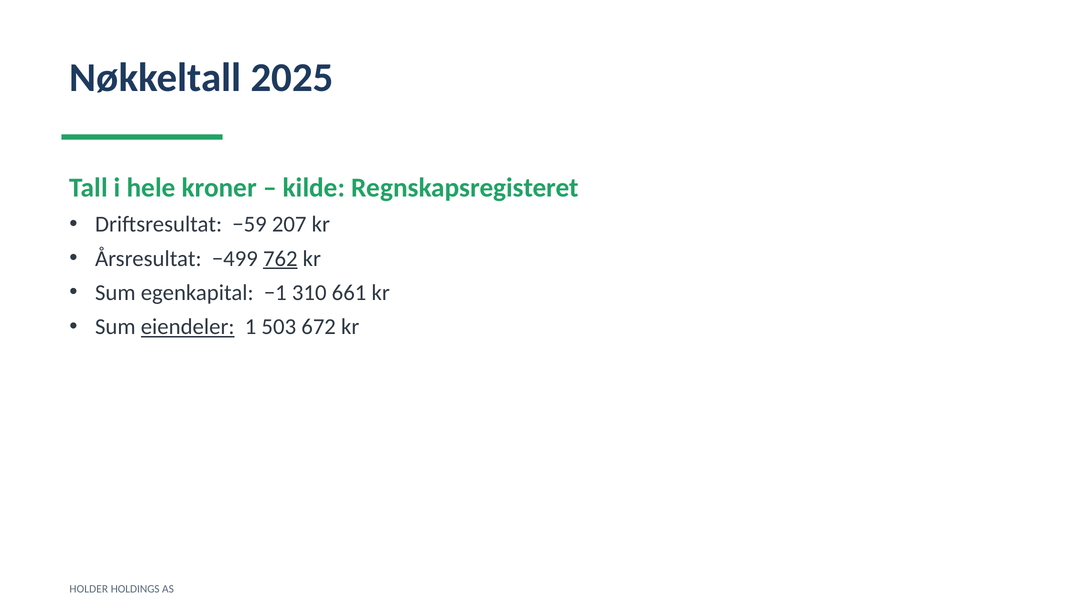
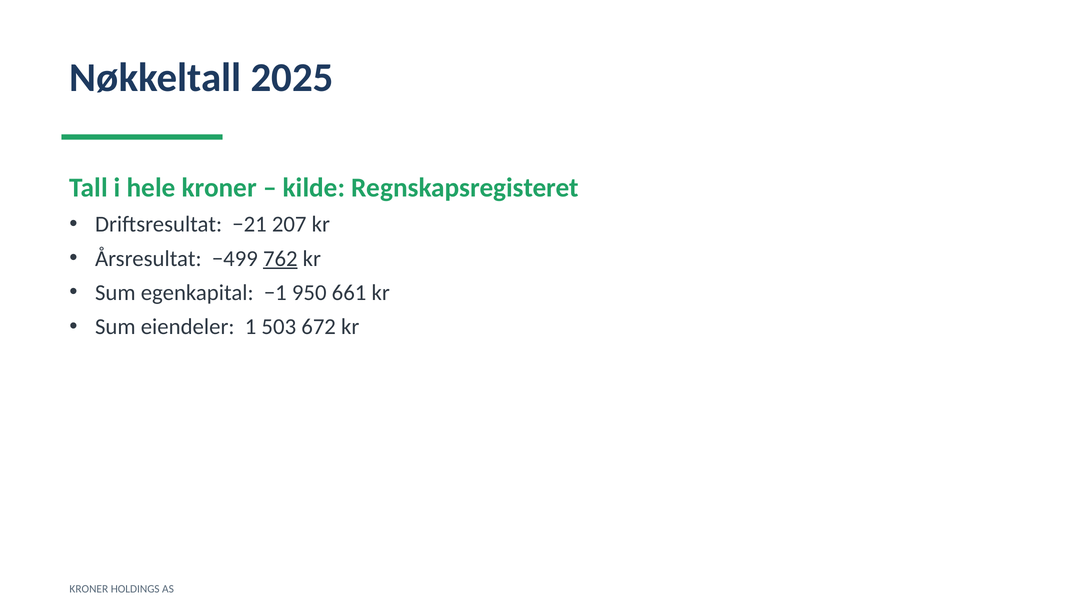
−59: −59 -> −21
310: 310 -> 950
eiendeler underline: present -> none
HOLDER at (89, 589): HOLDER -> KRONER
